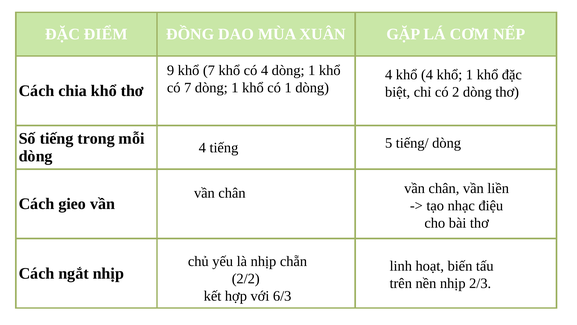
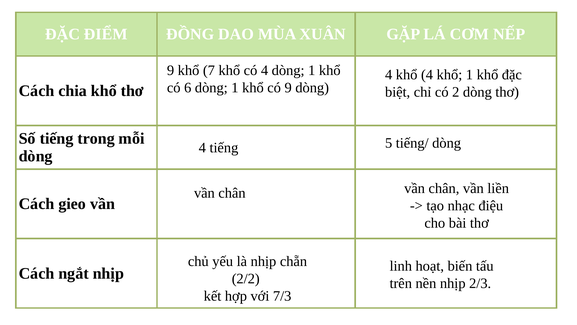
có 7: 7 -> 6
có 1: 1 -> 9
6/3: 6/3 -> 7/3
